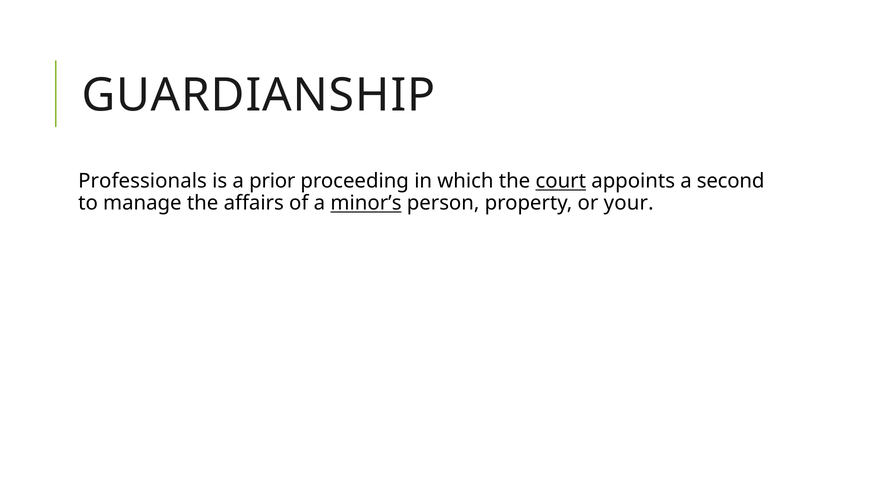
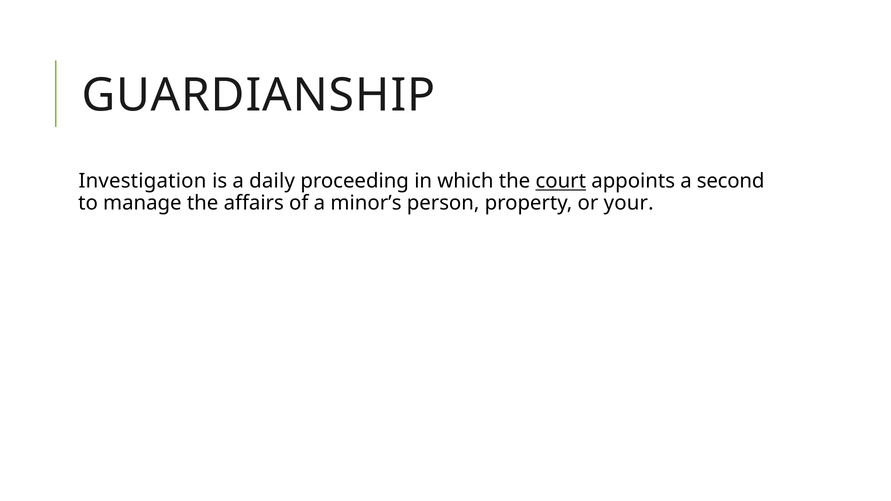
Professionals: Professionals -> Investigation
prior: prior -> daily
minor’s underline: present -> none
